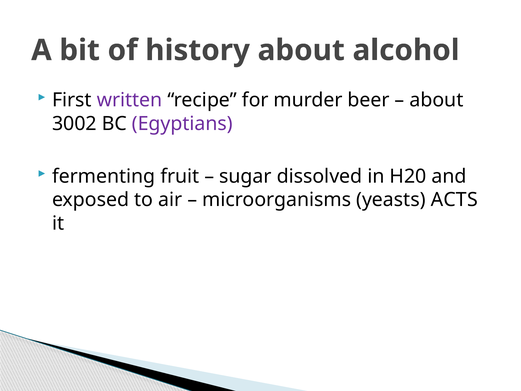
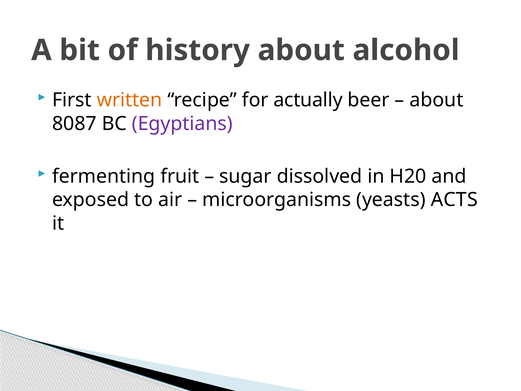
written colour: purple -> orange
murder: murder -> actually
3002: 3002 -> 8087
